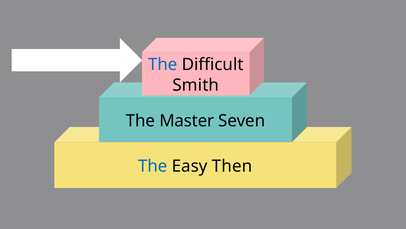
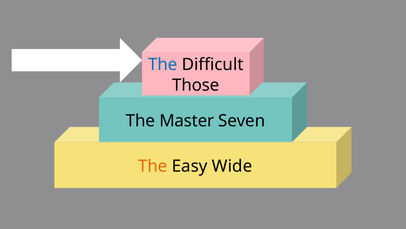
Smith: Smith -> Those
The at (153, 166) colour: blue -> orange
Then: Then -> Wide
